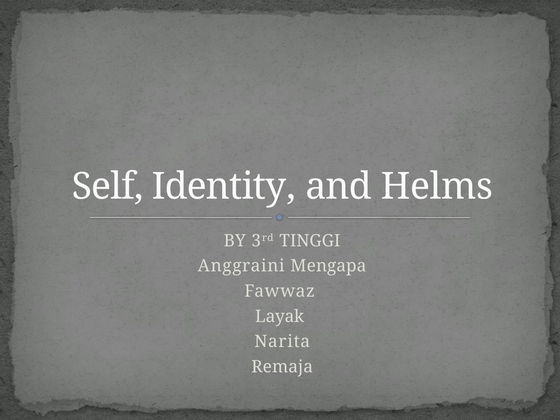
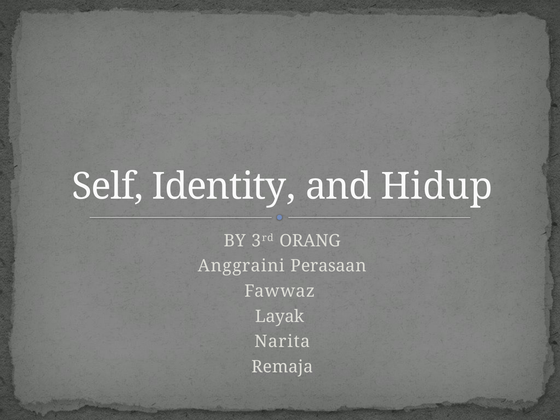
Helms: Helms -> Hidup
TINGGI: TINGGI -> ORANG
Mengapa: Mengapa -> Perasaan
